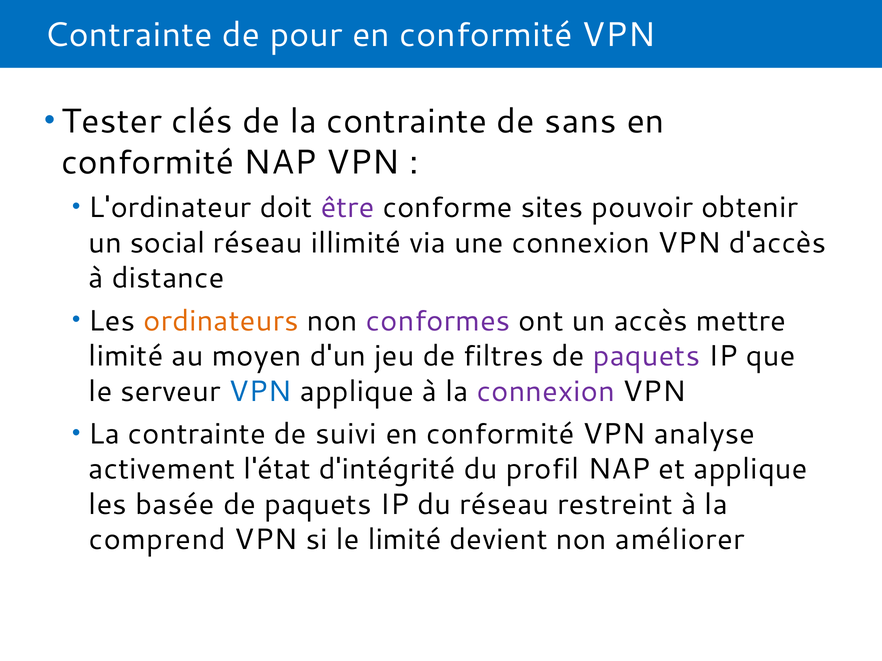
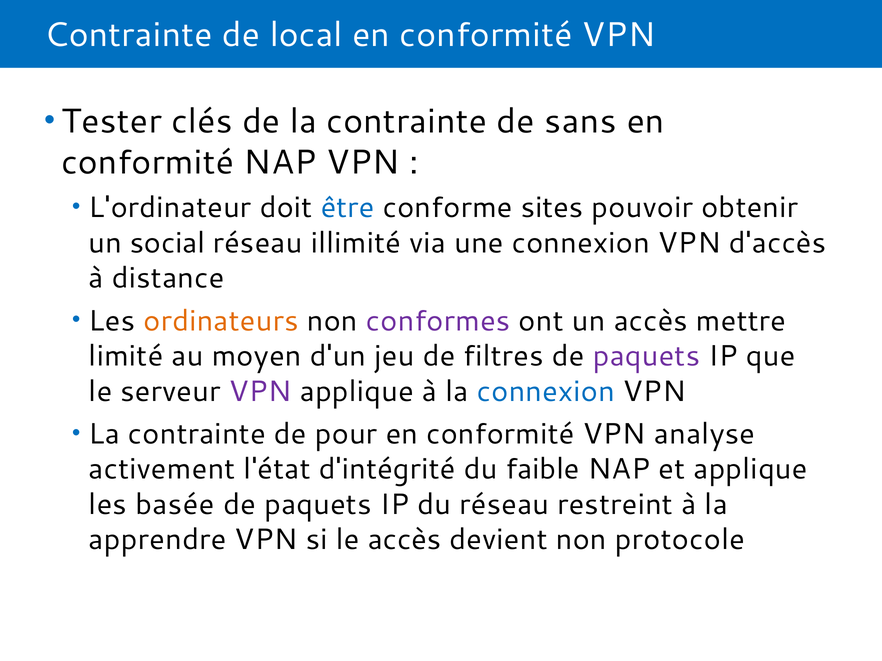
pour: pour -> local
être colour: purple -> blue
VPN at (260, 392) colour: blue -> purple
connexion at (546, 392) colour: purple -> blue
suivi: suivi -> pour
profil: profil -> faible
comprend: comprend -> apprendre
le limité: limité -> accès
améliorer: améliorer -> protocole
